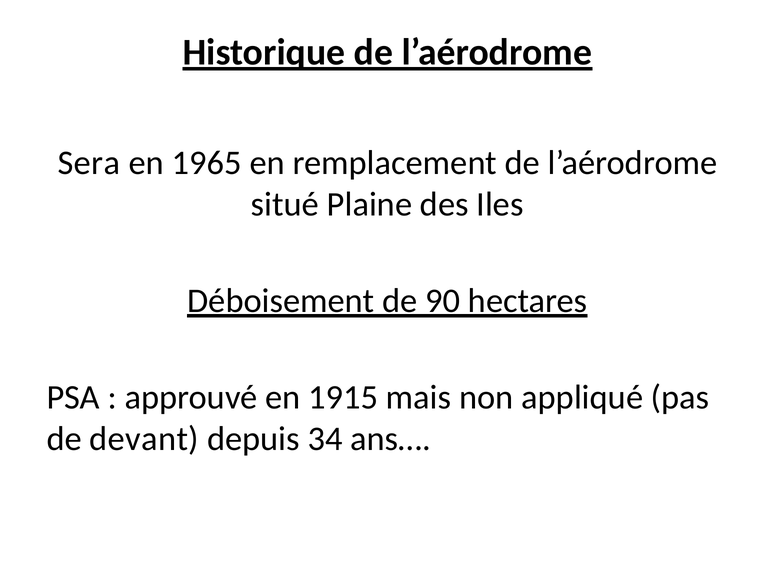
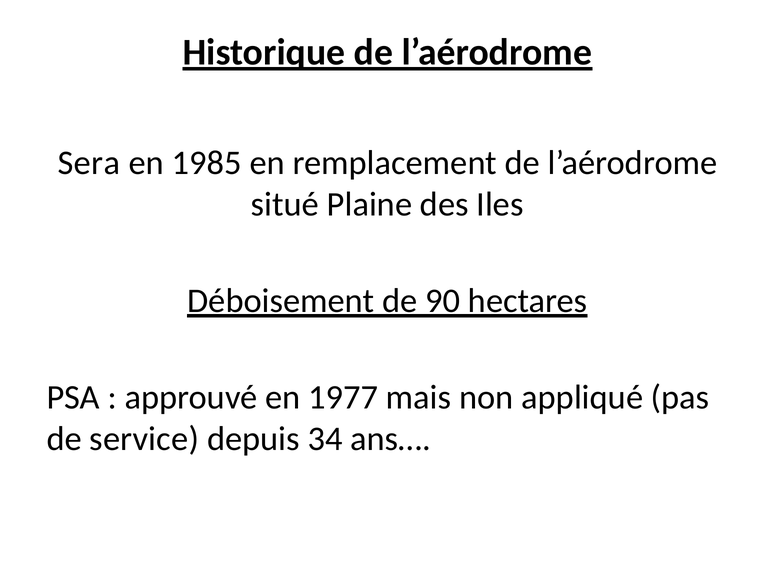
1965: 1965 -> 1985
1915: 1915 -> 1977
devant: devant -> service
